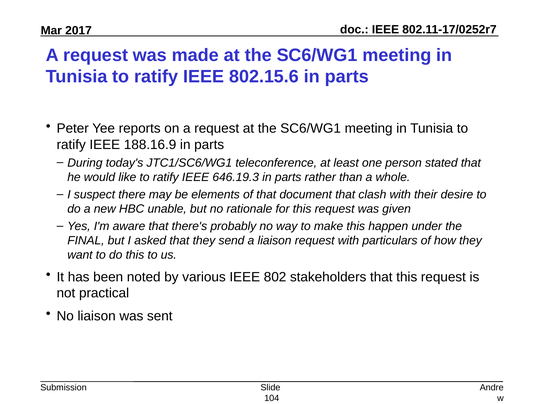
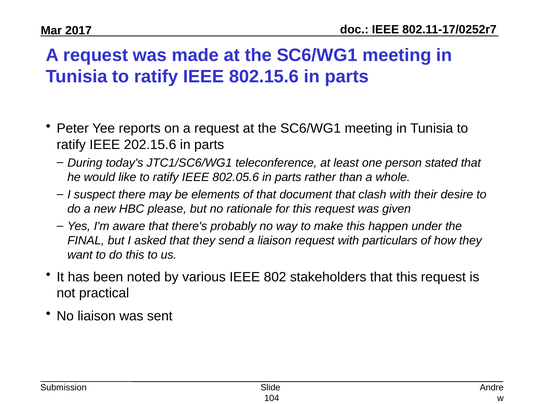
188.16.9: 188.16.9 -> 202.15.6
646.19.3: 646.19.3 -> 802.05.6
unable: unable -> please
